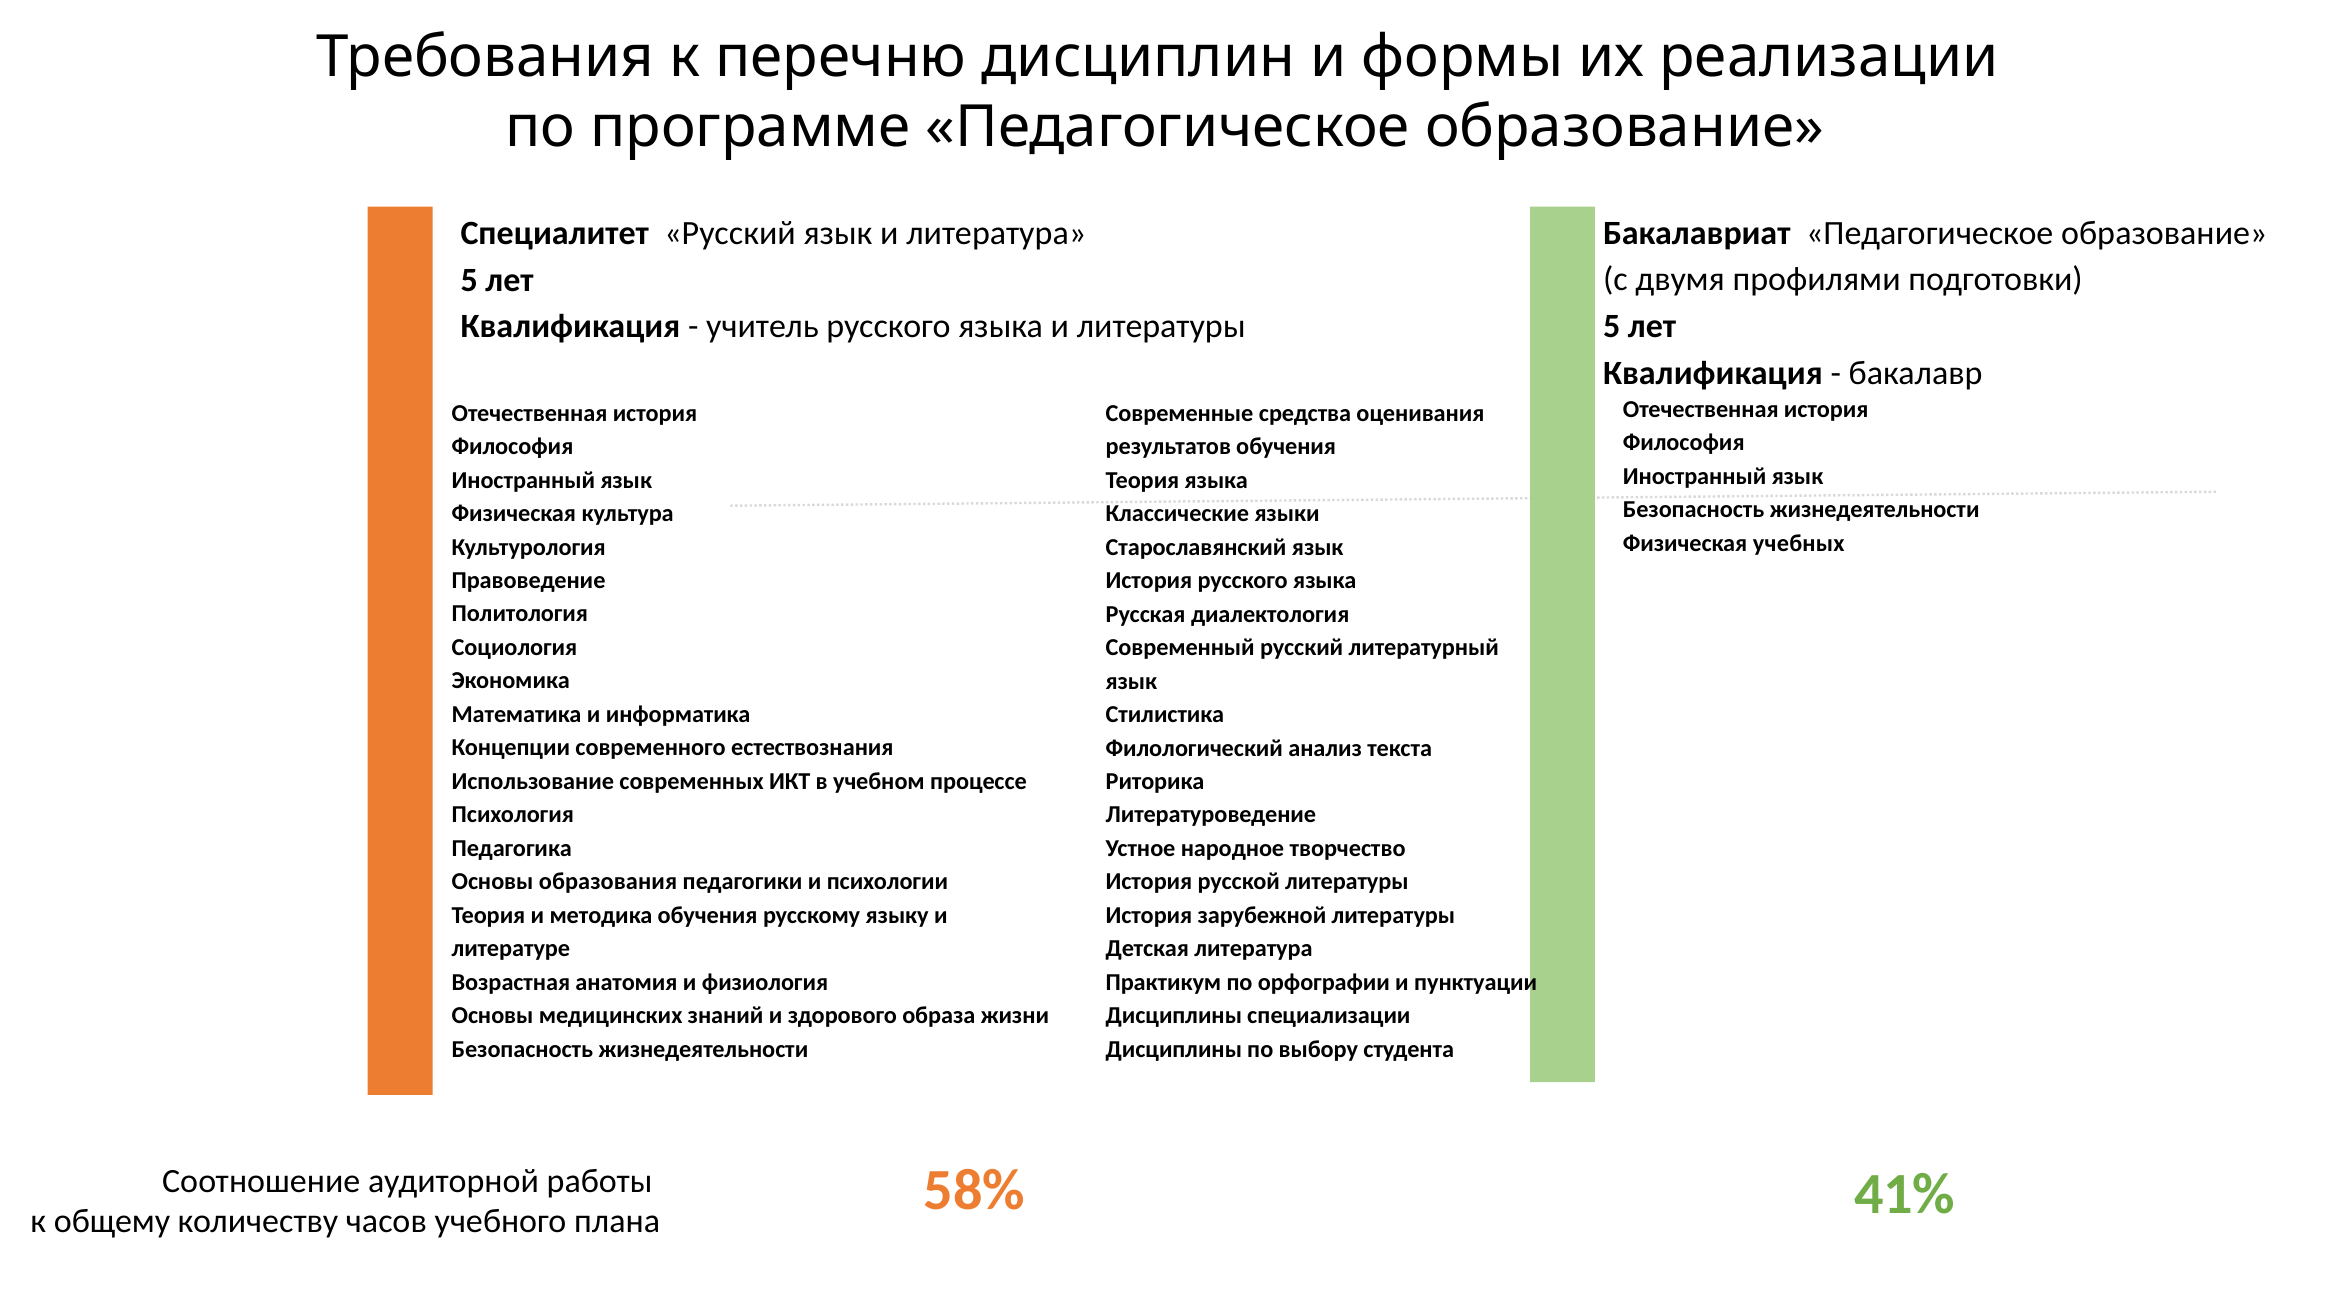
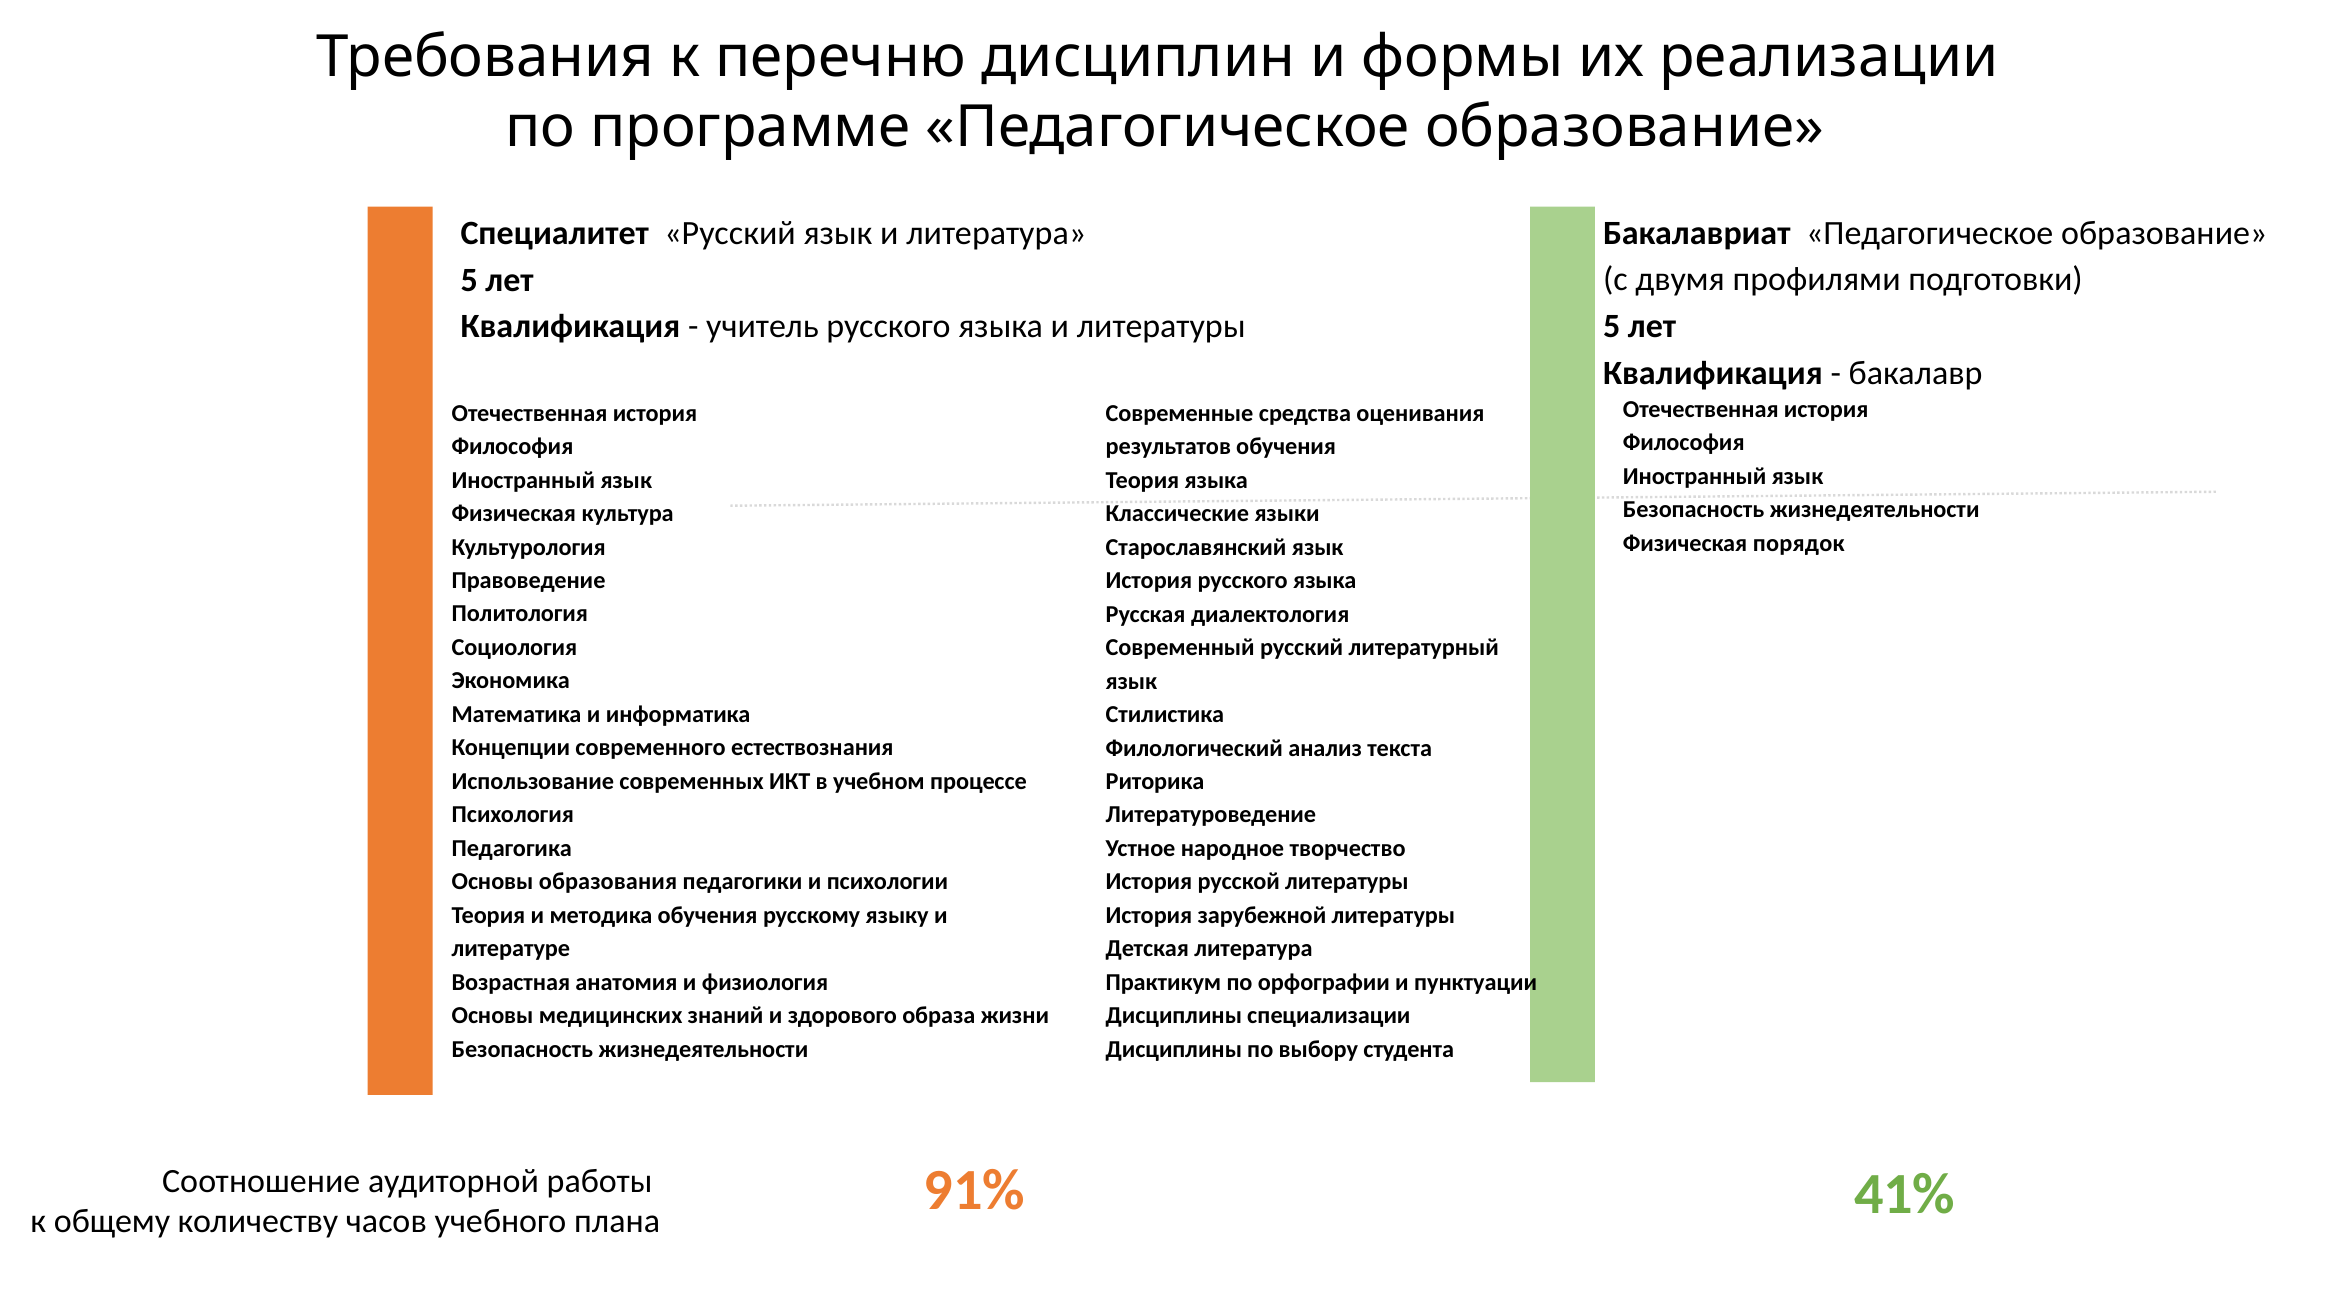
учебных: учебных -> порядок
58%: 58% -> 91%
